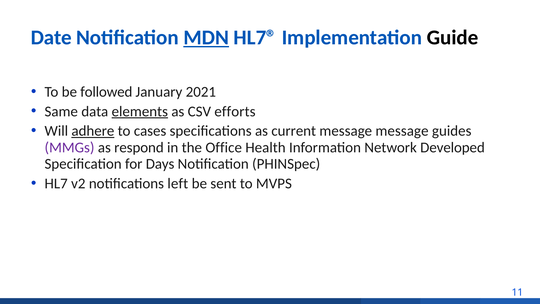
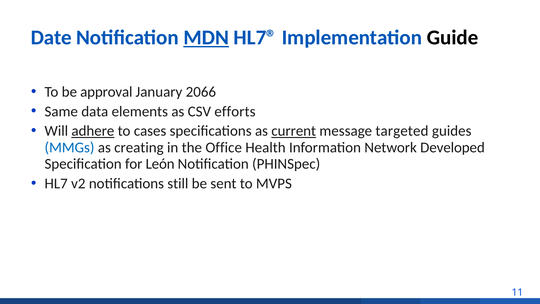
followed: followed -> approval
2021: 2021 -> 2066
elements underline: present -> none
current underline: none -> present
message message: message -> targeted
MMGs colour: purple -> blue
respond: respond -> creating
Days: Days -> León
left: left -> still
